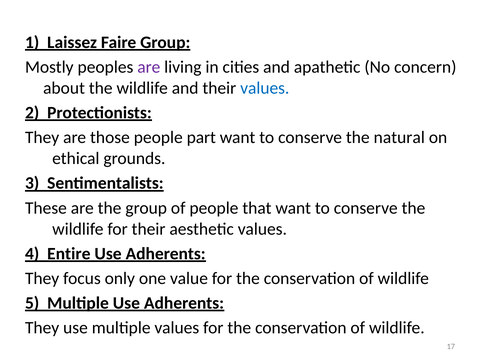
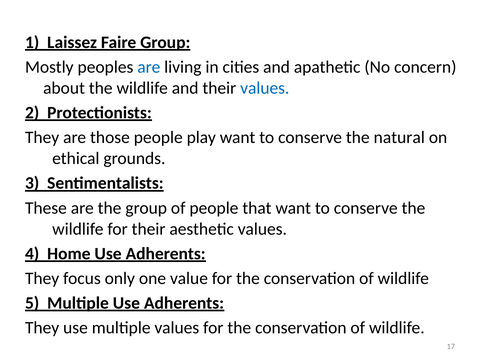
are at (149, 67) colour: purple -> blue
part: part -> play
Entire: Entire -> Home
